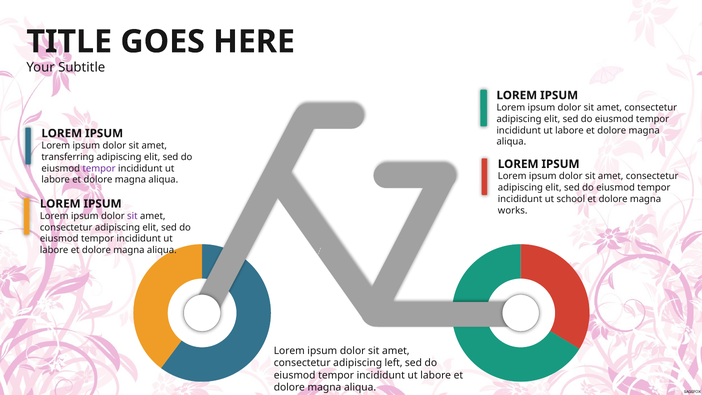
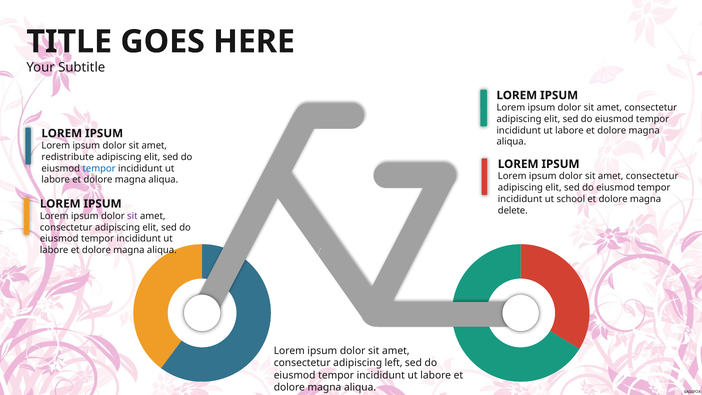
transferring: transferring -> redistribute
tempor at (99, 168) colour: purple -> blue
works: works -> delete
